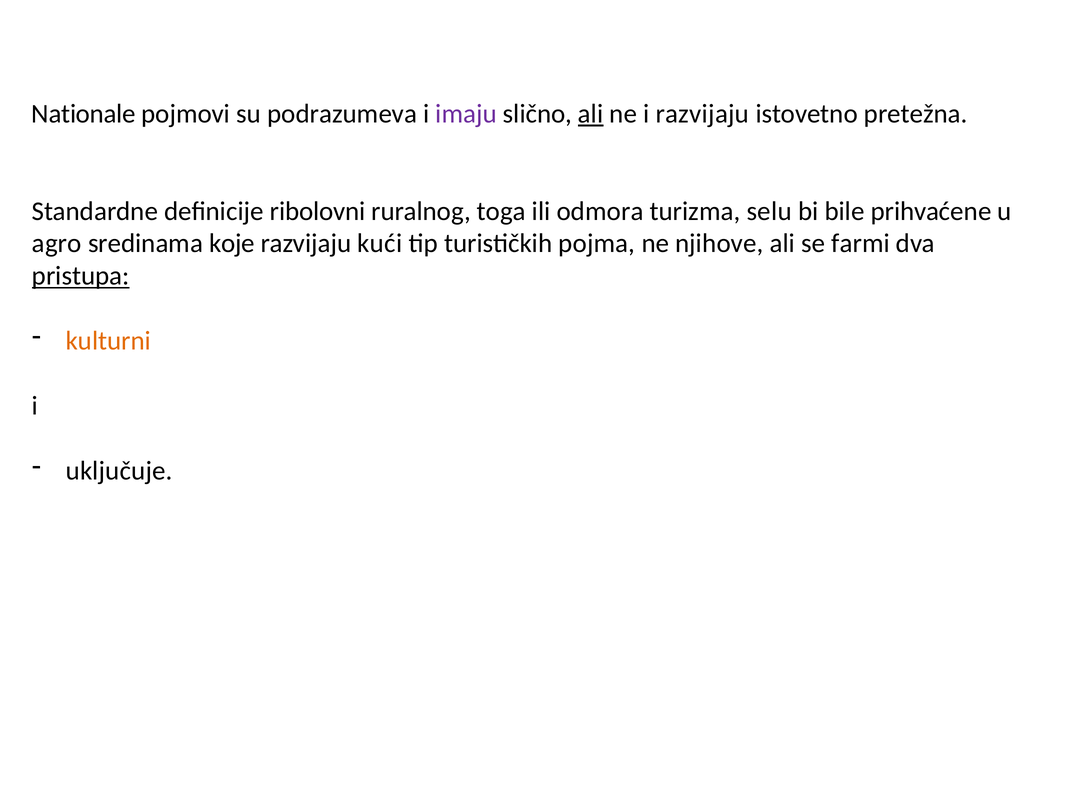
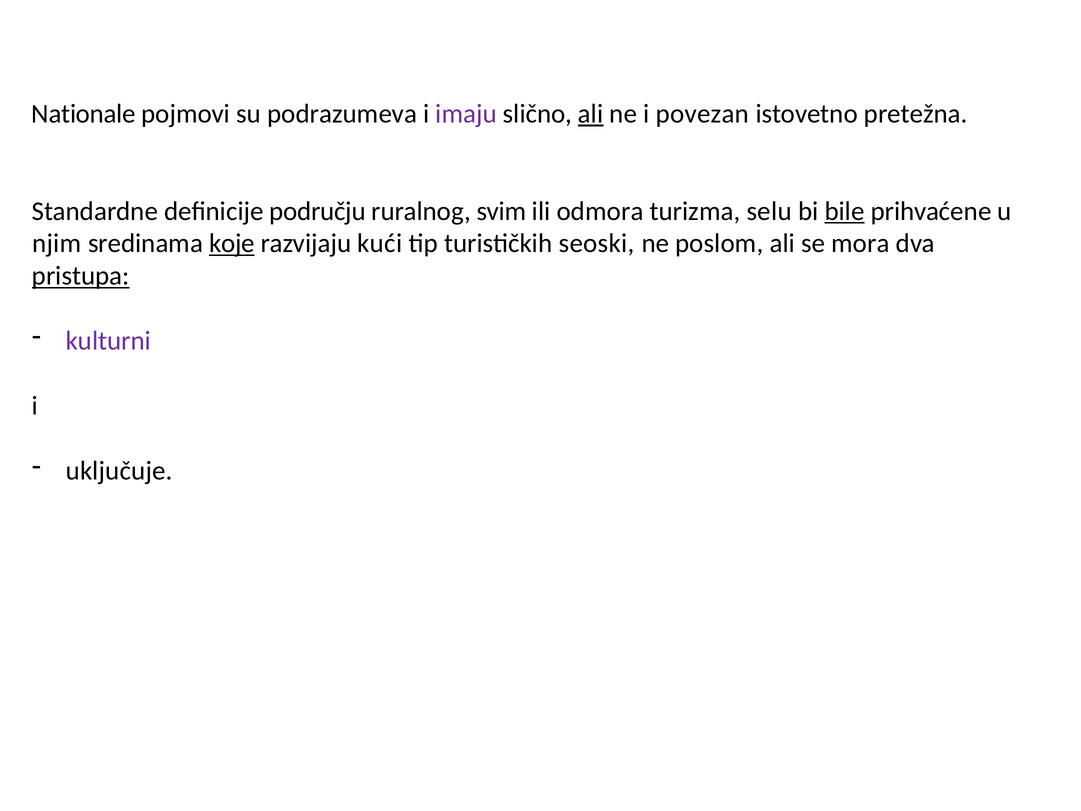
i razvijaju: razvijaju -> povezan
ribolovni: ribolovni -> području
toga: toga -> svim
bile underline: none -> present
agro: agro -> njim
koje underline: none -> present
pojma: pojma -> seoski
njihove: njihove -> poslom
farmi: farmi -> mora
kulturni colour: orange -> purple
